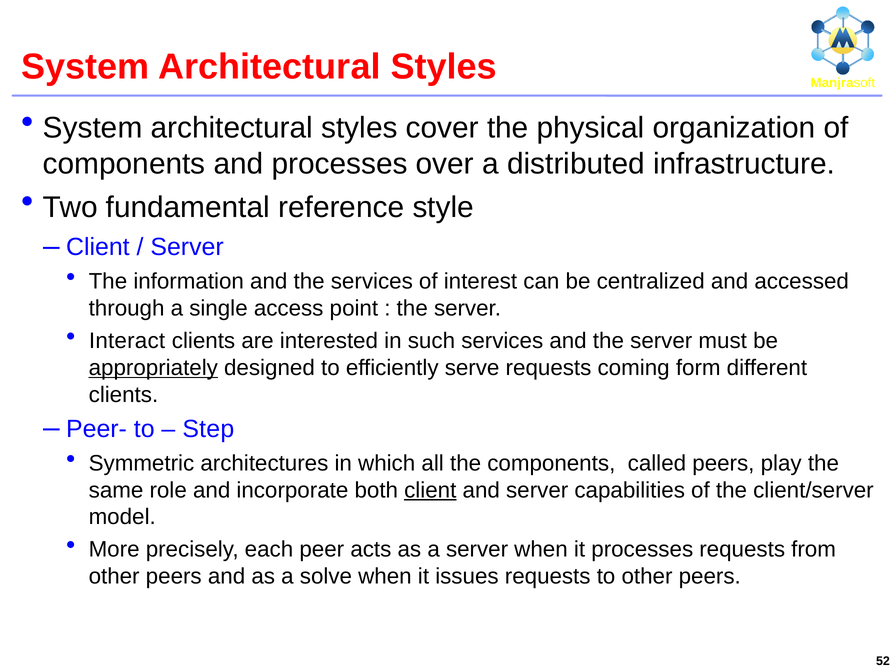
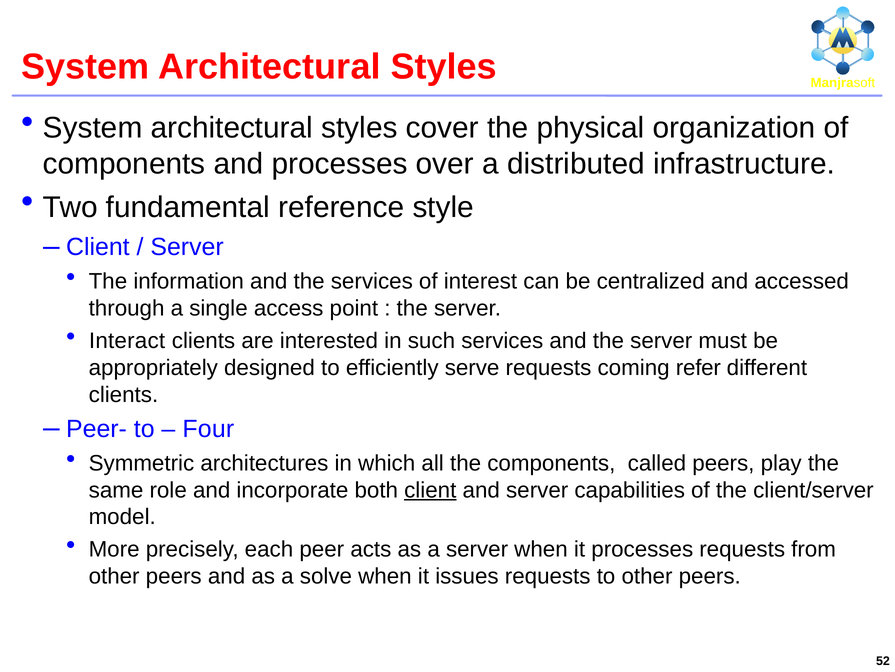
appropriately underline: present -> none
form: form -> refer
Step: Step -> Four
